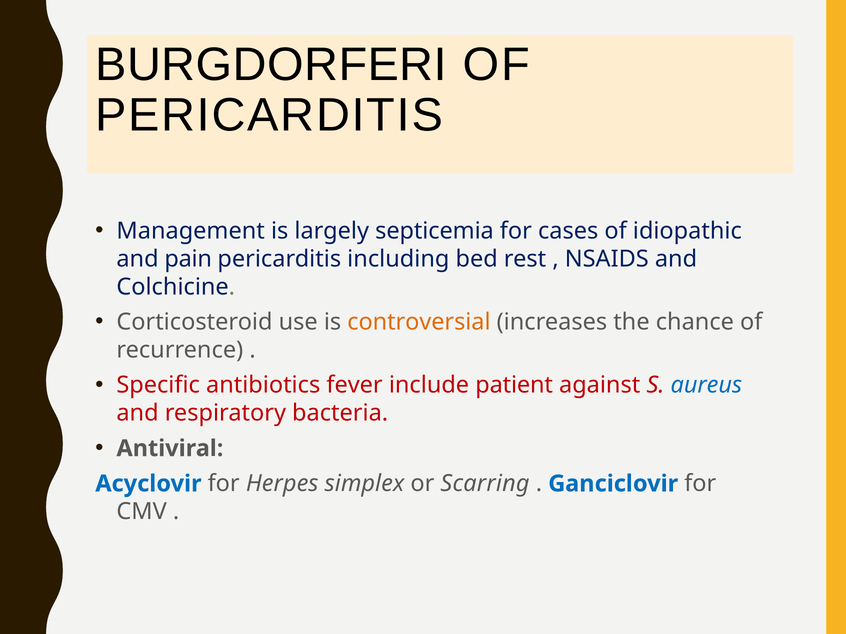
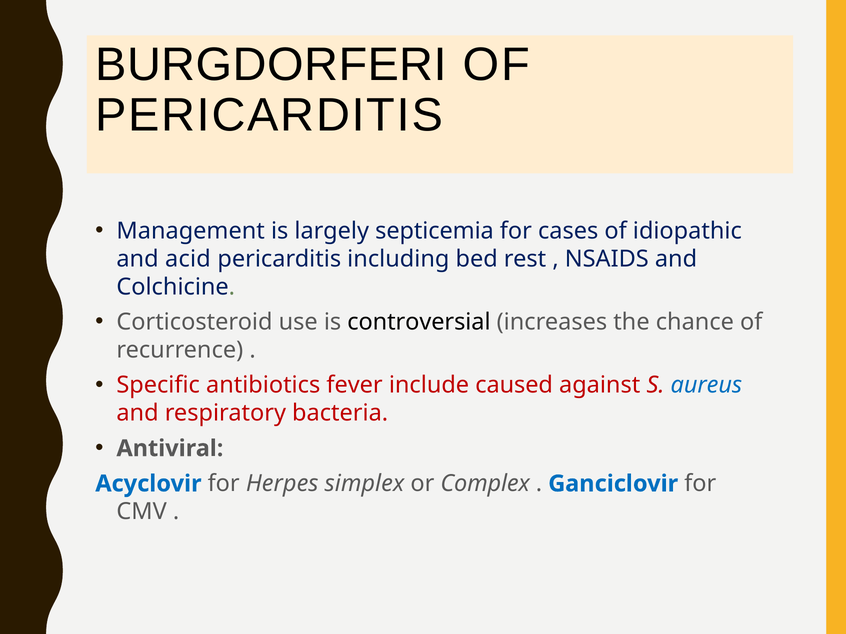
pain: pain -> acid
controversial colour: orange -> black
patient: patient -> caused
Scarring: Scarring -> Complex
